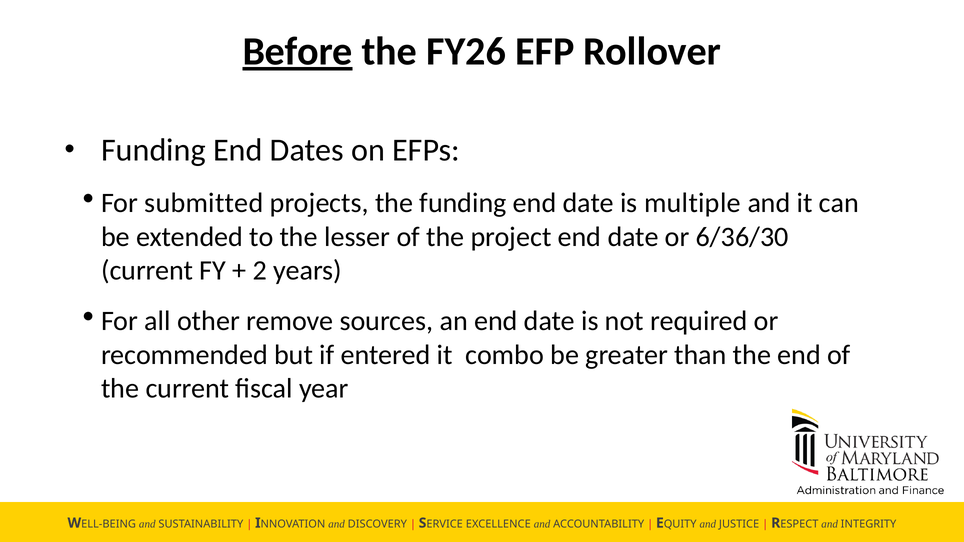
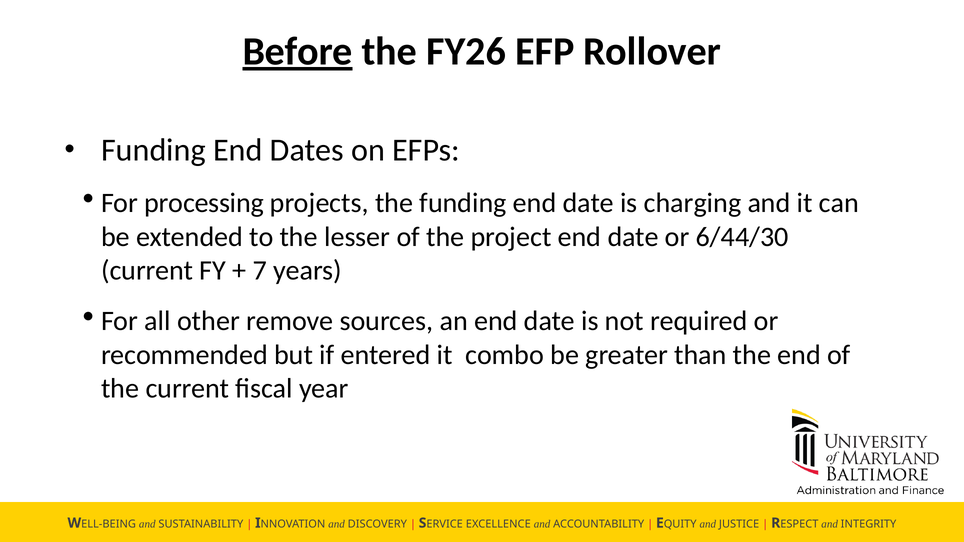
submitted: submitted -> processing
multiple: multiple -> charging
6/36/30: 6/36/30 -> 6/44/30
2: 2 -> 7
